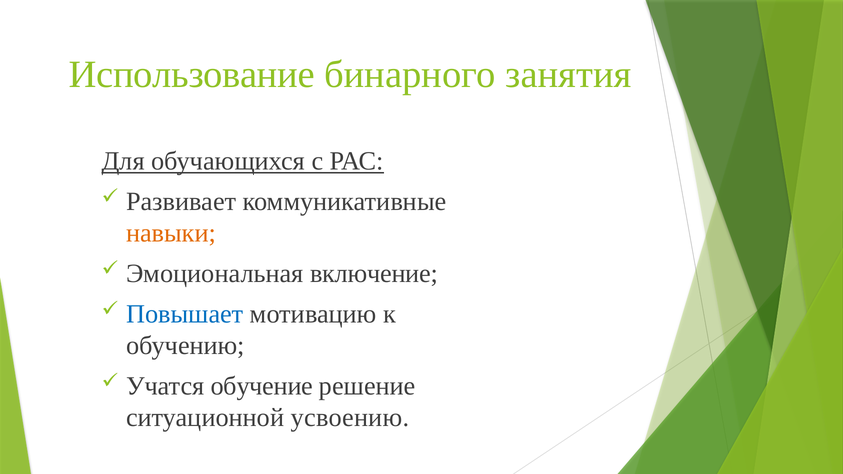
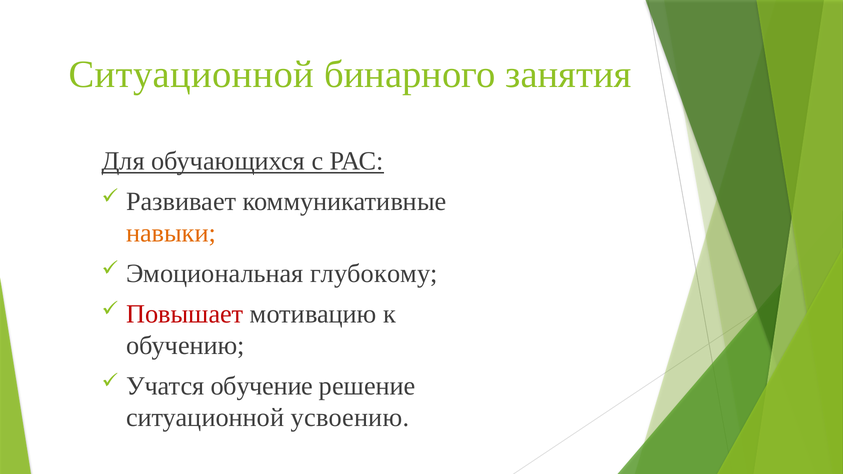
Использование at (192, 74): Использование -> Ситуационной
включение: включение -> глубокому
Повышает colour: blue -> red
